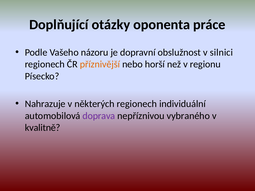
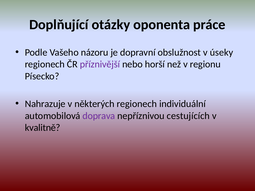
silnici: silnici -> úseky
příznivější colour: orange -> purple
vybraného: vybraného -> cestujících
